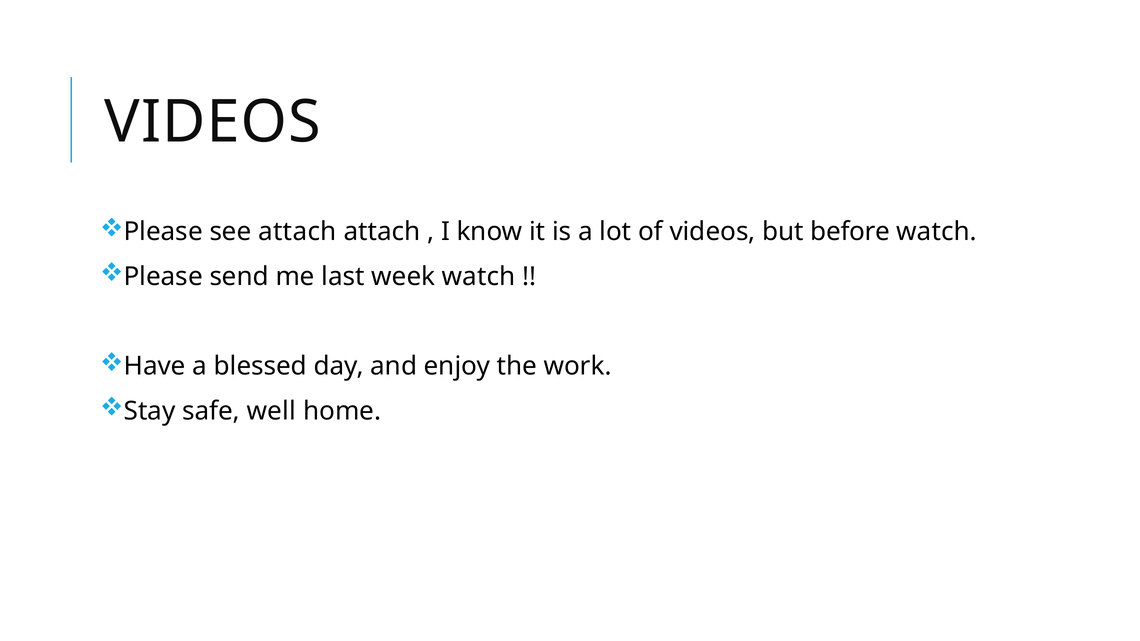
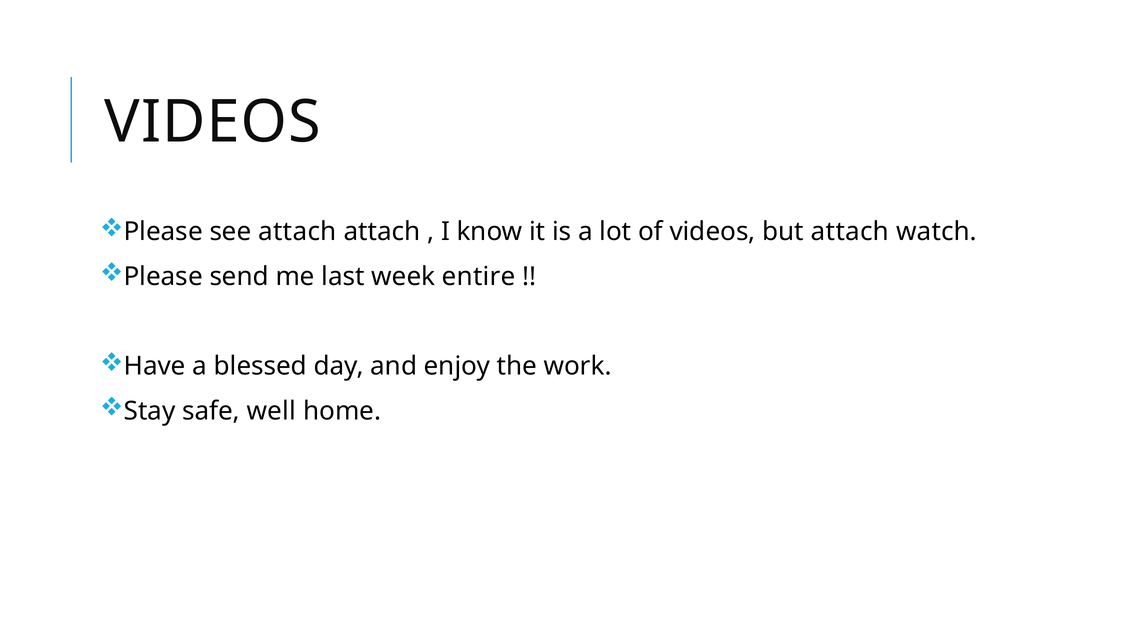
but before: before -> attach
week watch: watch -> entire
